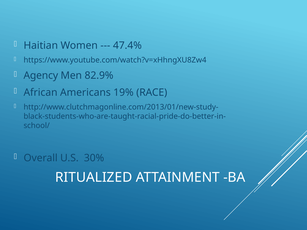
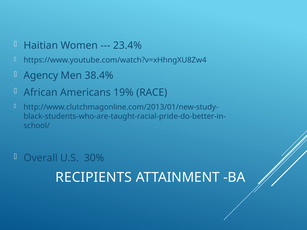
47.4%: 47.4% -> 23.4%
82.9%: 82.9% -> 38.4%
RITUALIZED: RITUALIZED -> RECIPIENTS
